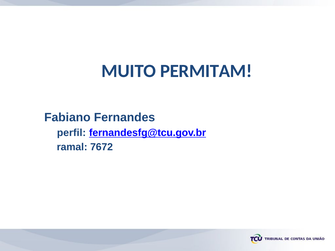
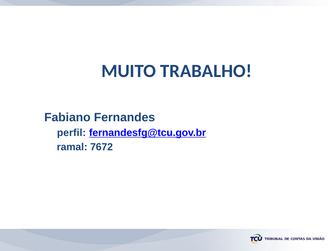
PERMITAM: PERMITAM -> TRABALHO
